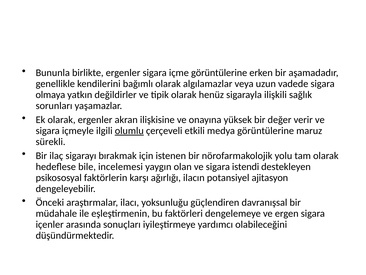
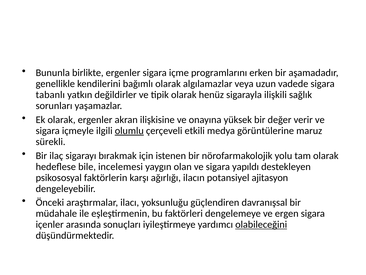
içme görüntülerine: görüntülerine -> programlarını
olmaya: olmaya -> tabanlı
istendi: istendi -> yapıldı
olabileceğini underline: none -> present
